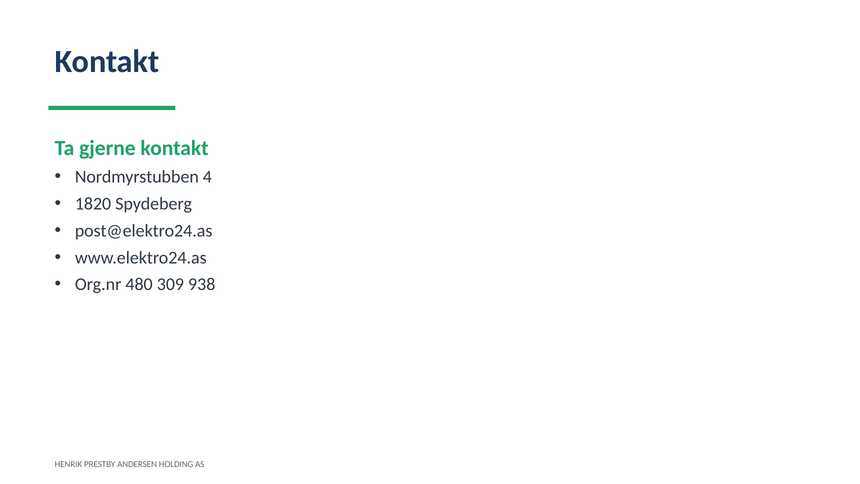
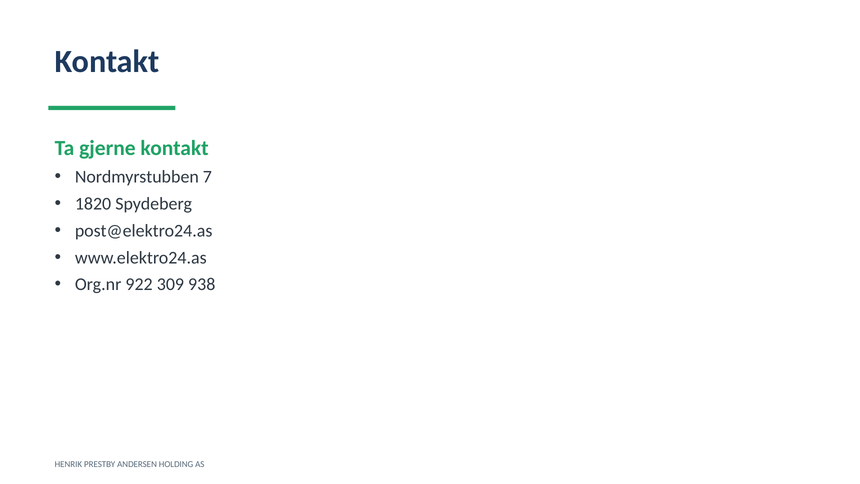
4: 4 -> 7
480: 480 -> 922
